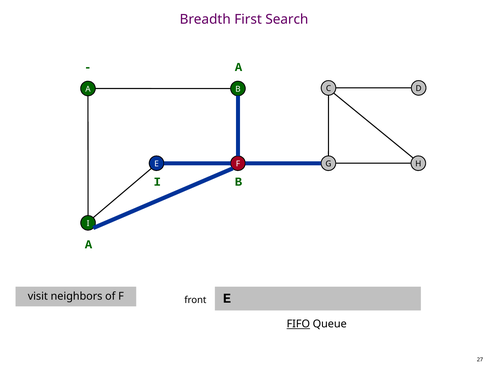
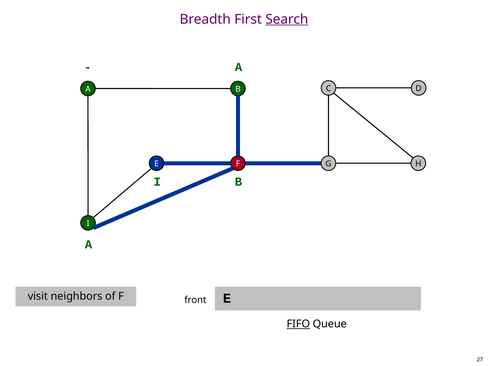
Search underline: none -> present
